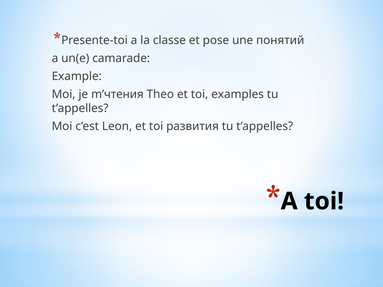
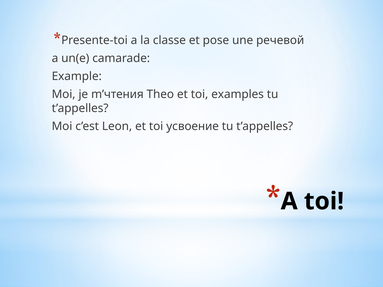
понятий: понятий -> речевой
развития: развития -> усвоение
